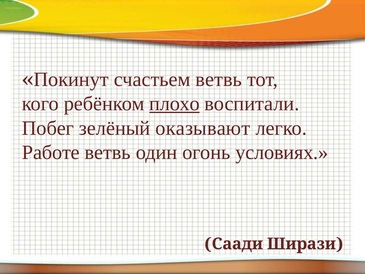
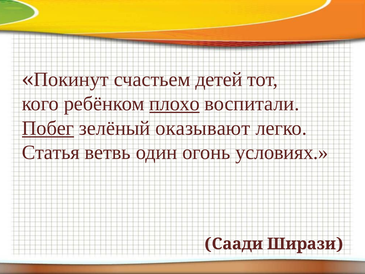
счастьем ветвь: ветвь -> детей
Побег underline: none -> present
Работе: Работе -> Статья
